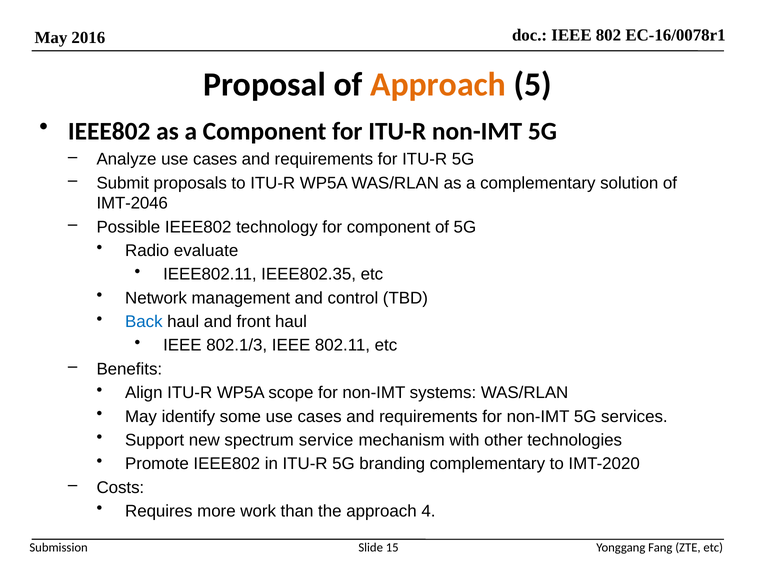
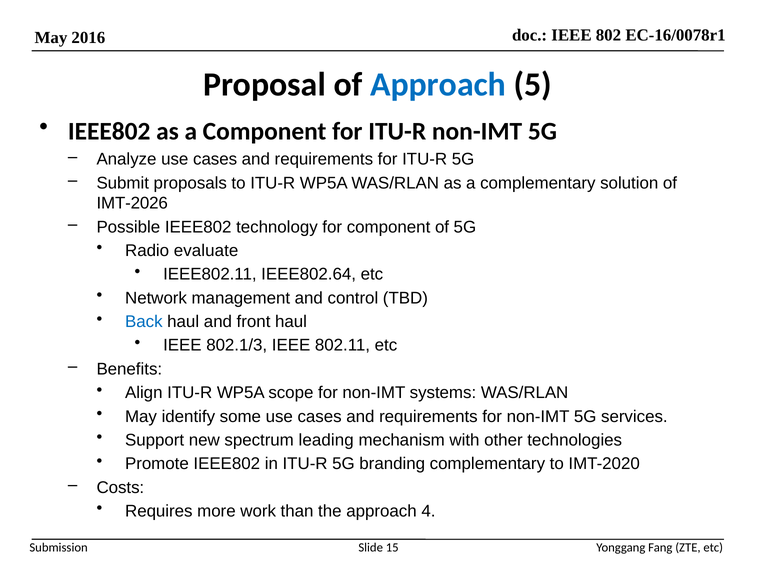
Approach at (438, 85) colour: orange -> blue
IMT-2046: IMT-2046 -> IMT-2026
IEEE802.35: IEEE802.35 -> IEEE802.64
service: service -> leading
